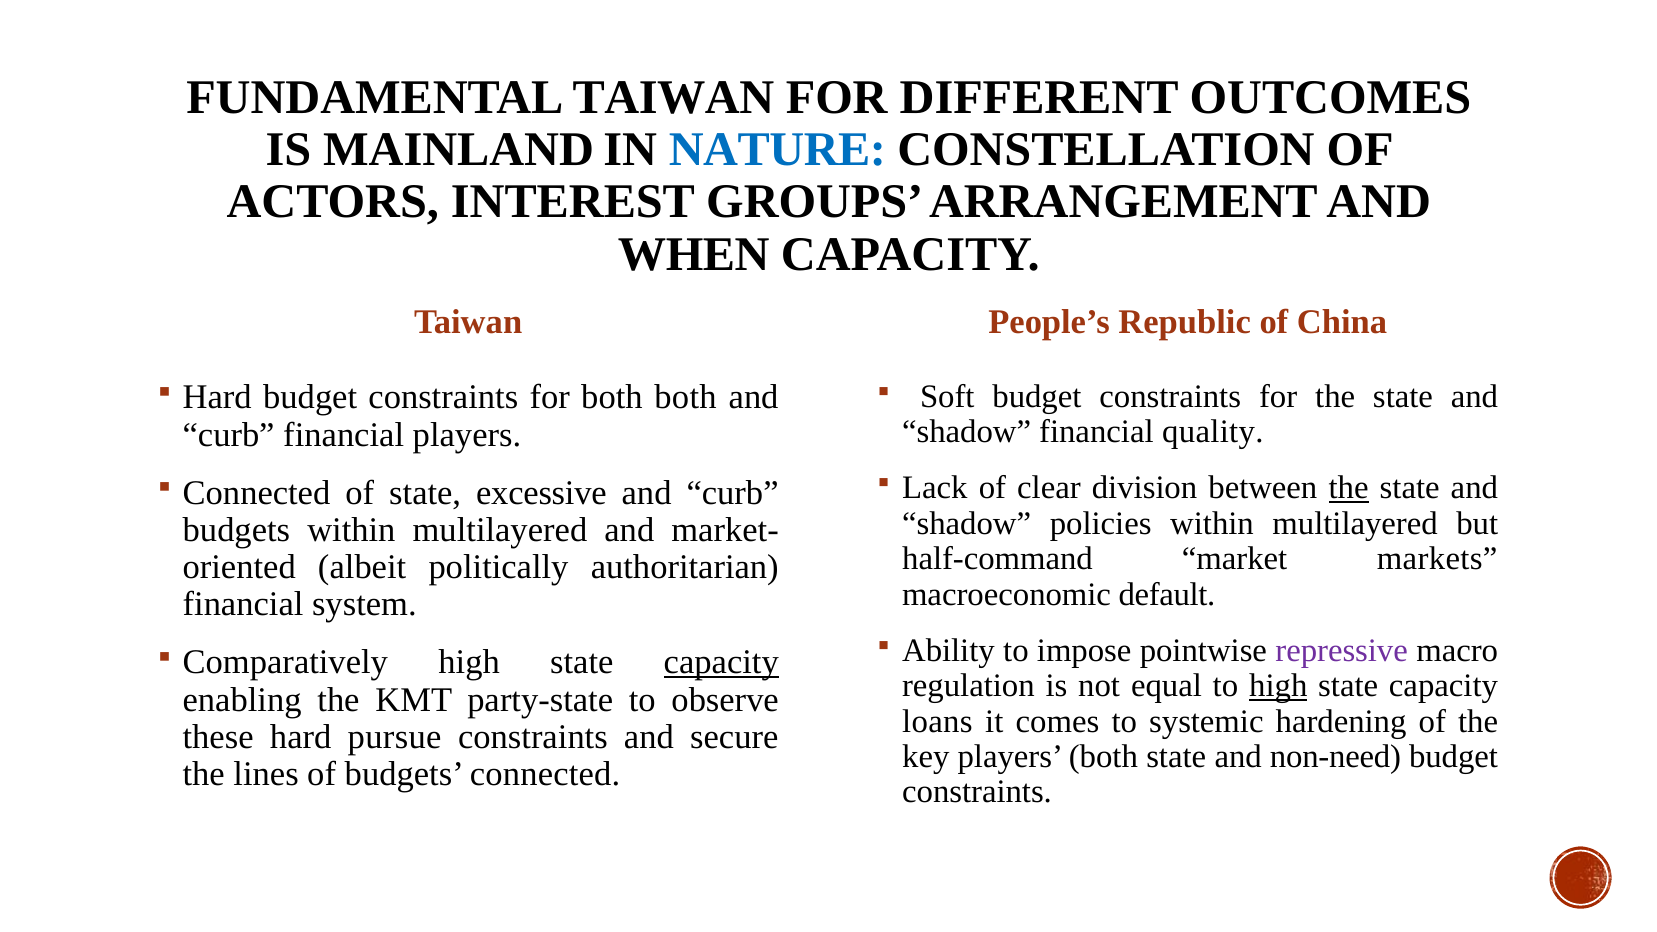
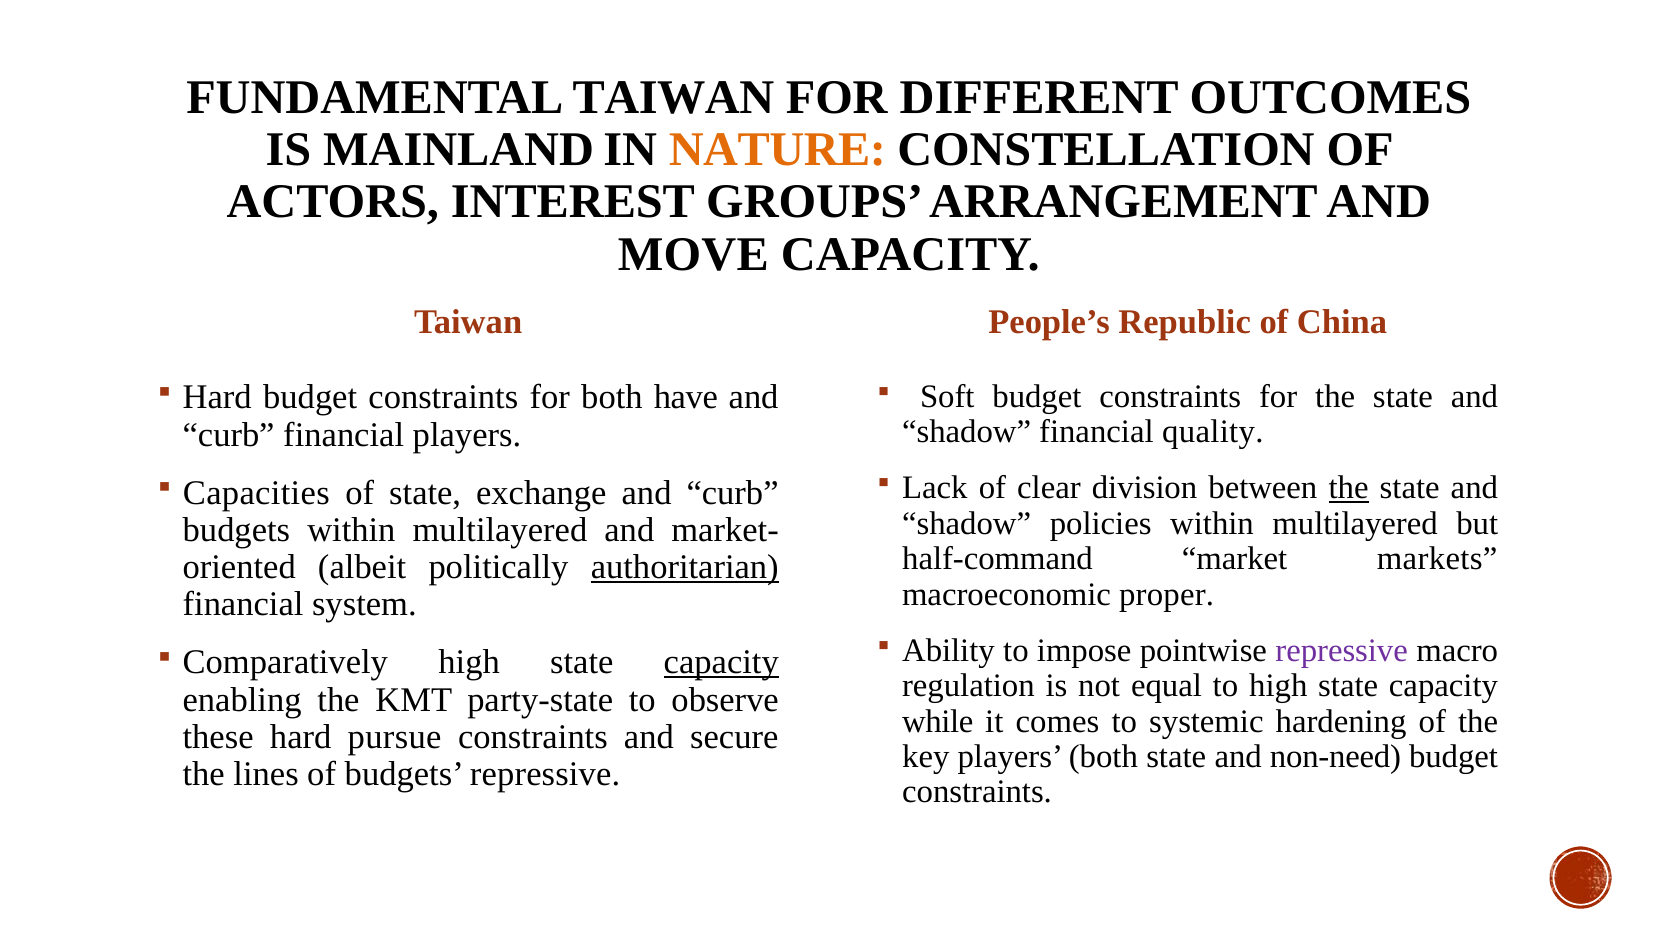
NATURE colour: blue -> orange
WHEN: WHEN -> MOVE
both both: both -> have
Connected at (257, 493): Connected -> Capacities
excessive: excessive -> exchange
authoritarian underline: none -> present
default: default -> proper
high at (1278, 686) underline: present -> none
loans: loans -> while
budgets connected: connected -> repressive
